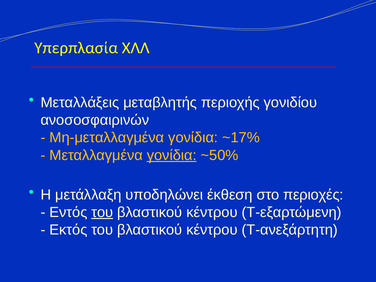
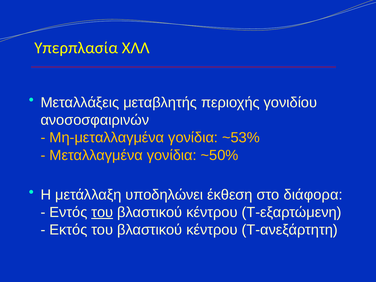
~17%: ~17% -> ~53%
γονίδια at (172, 155) underline: present -> none
περιοχές: περιοχές -> διάφορα
